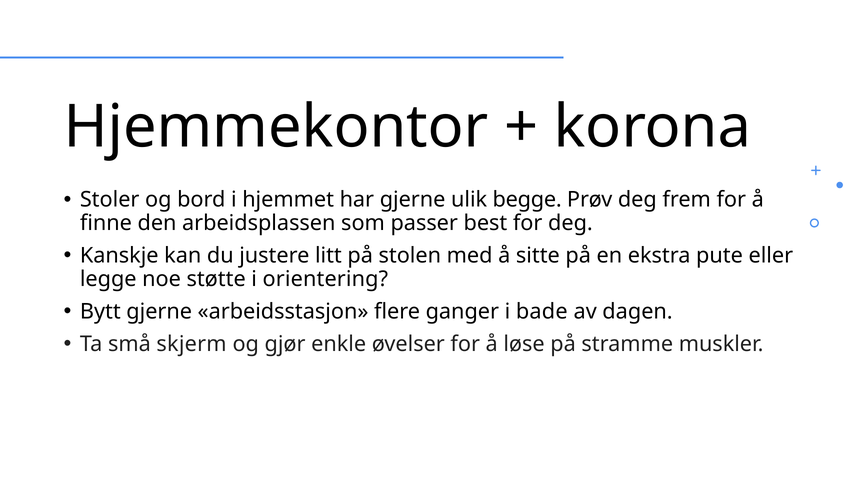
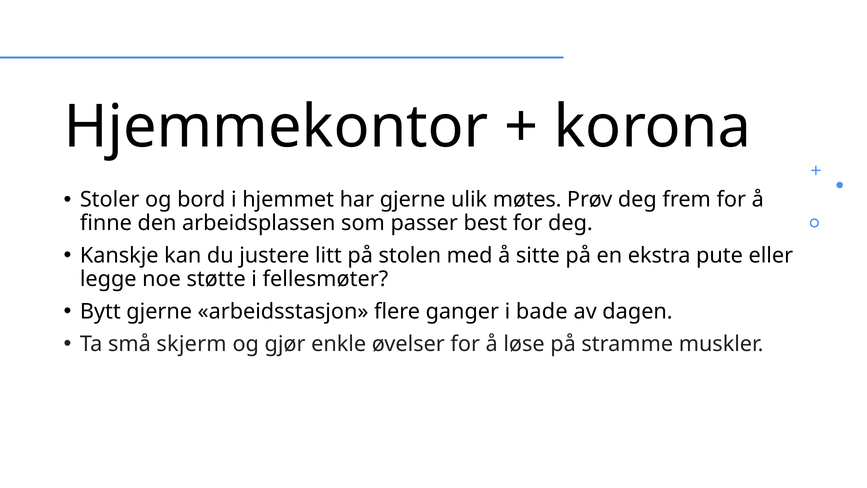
begge: begge -> møtes
orientering: orientering -> fellesmøter
